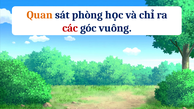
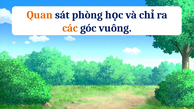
các colour: red -> orange
